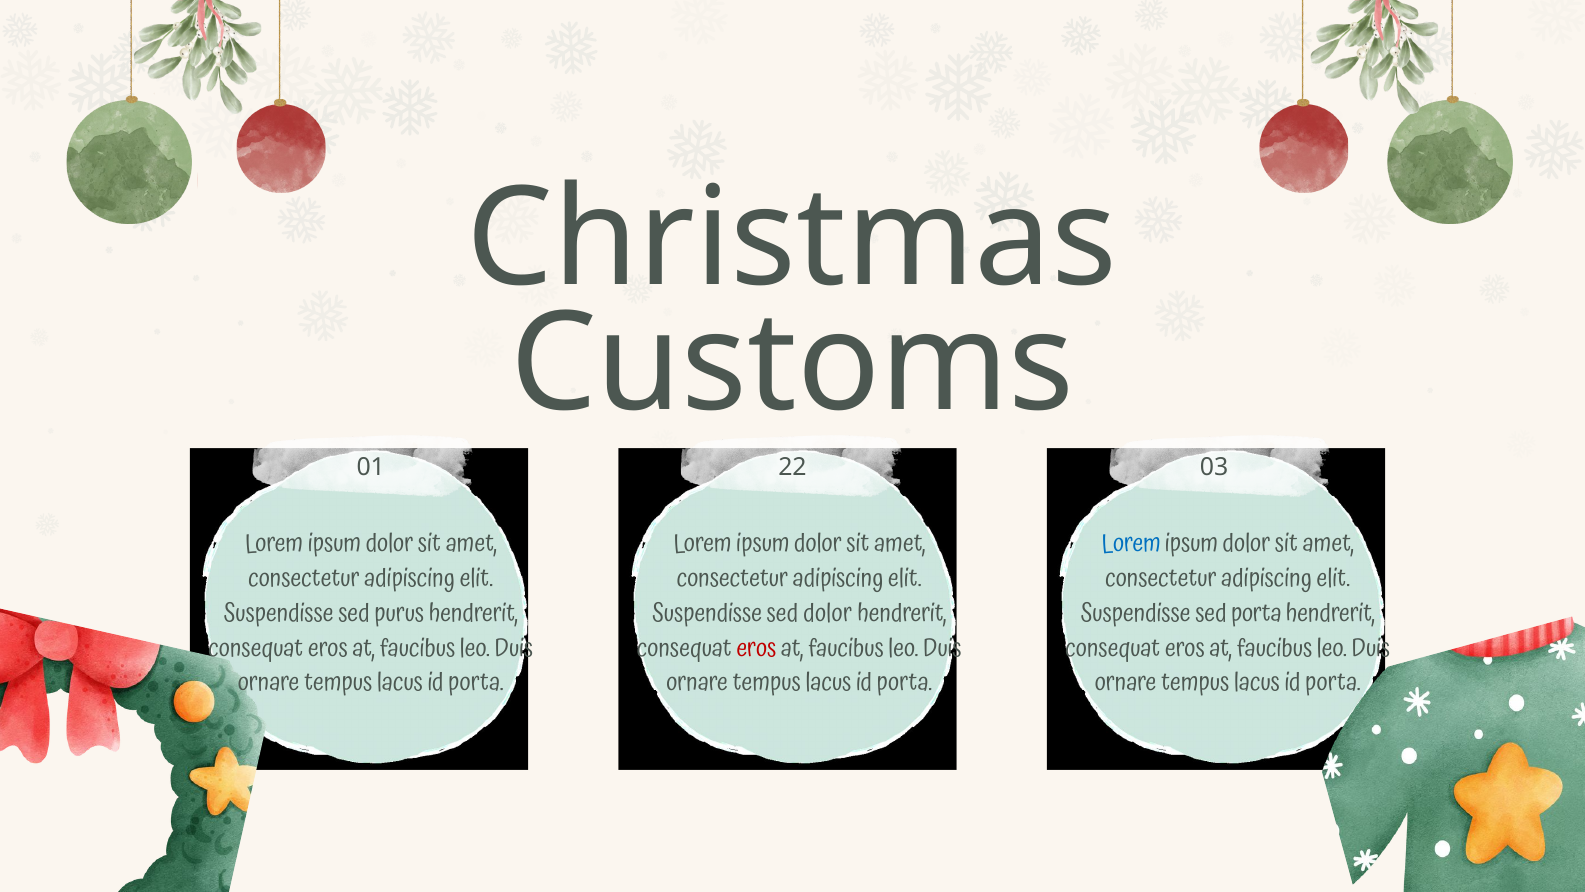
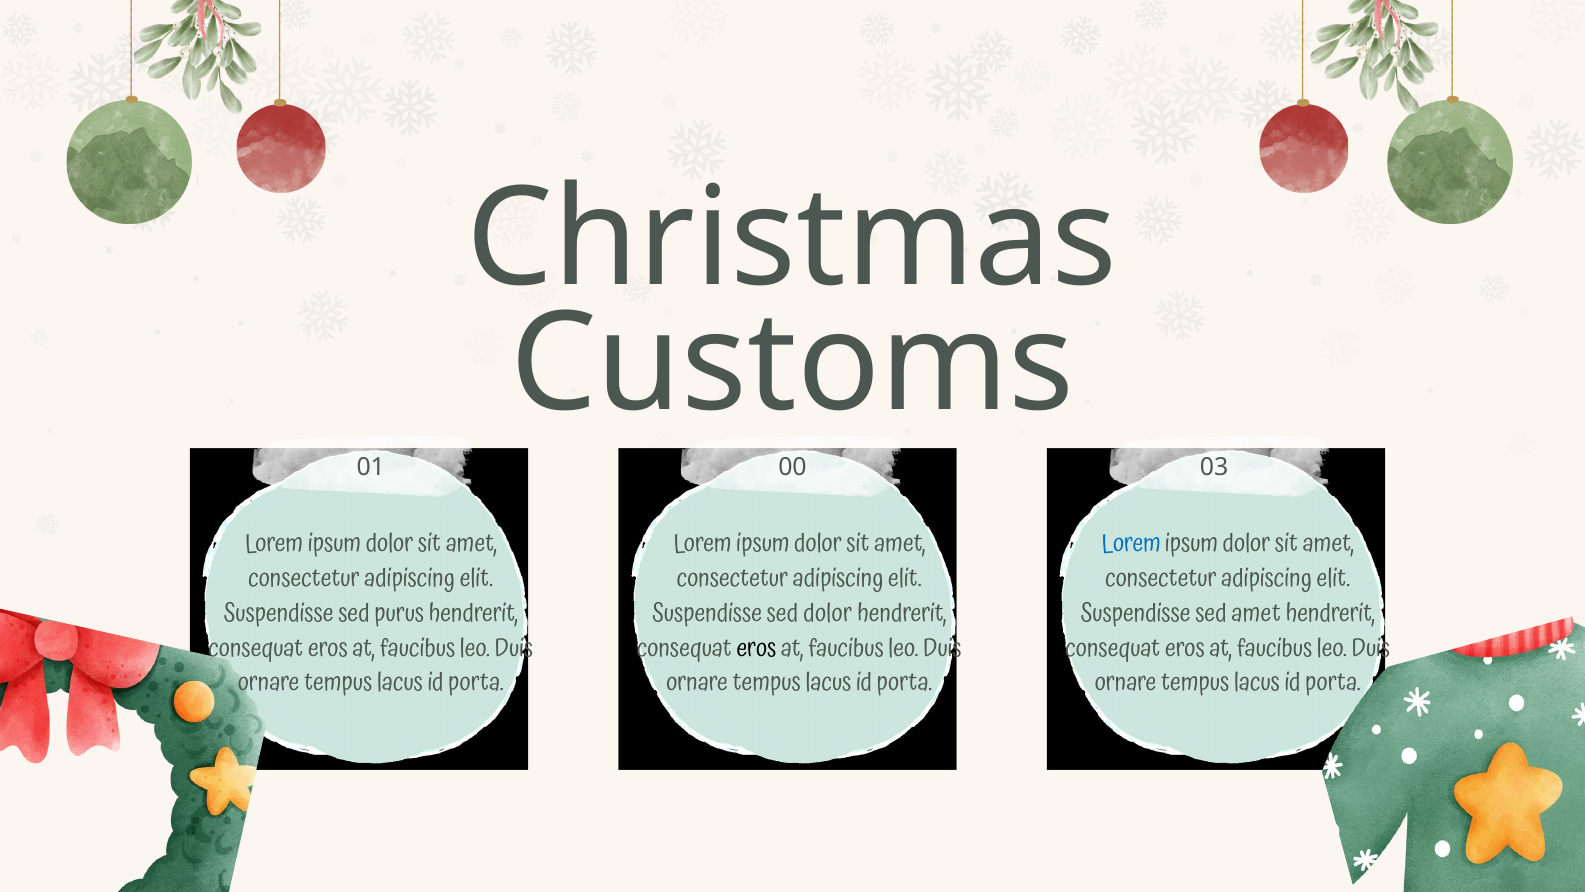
22: 22 -> 00
sed porta: porta -> amet
eros at (756, 648) colour: red -> black
